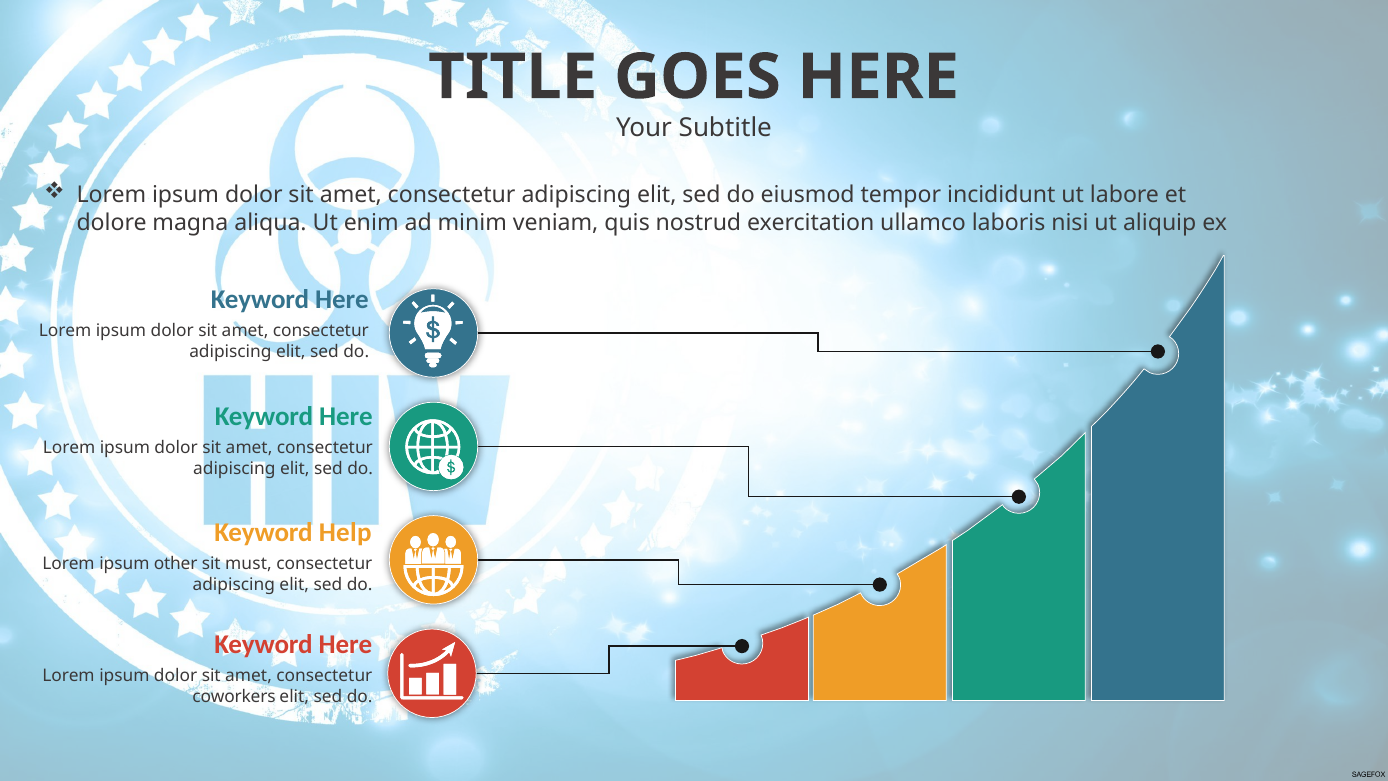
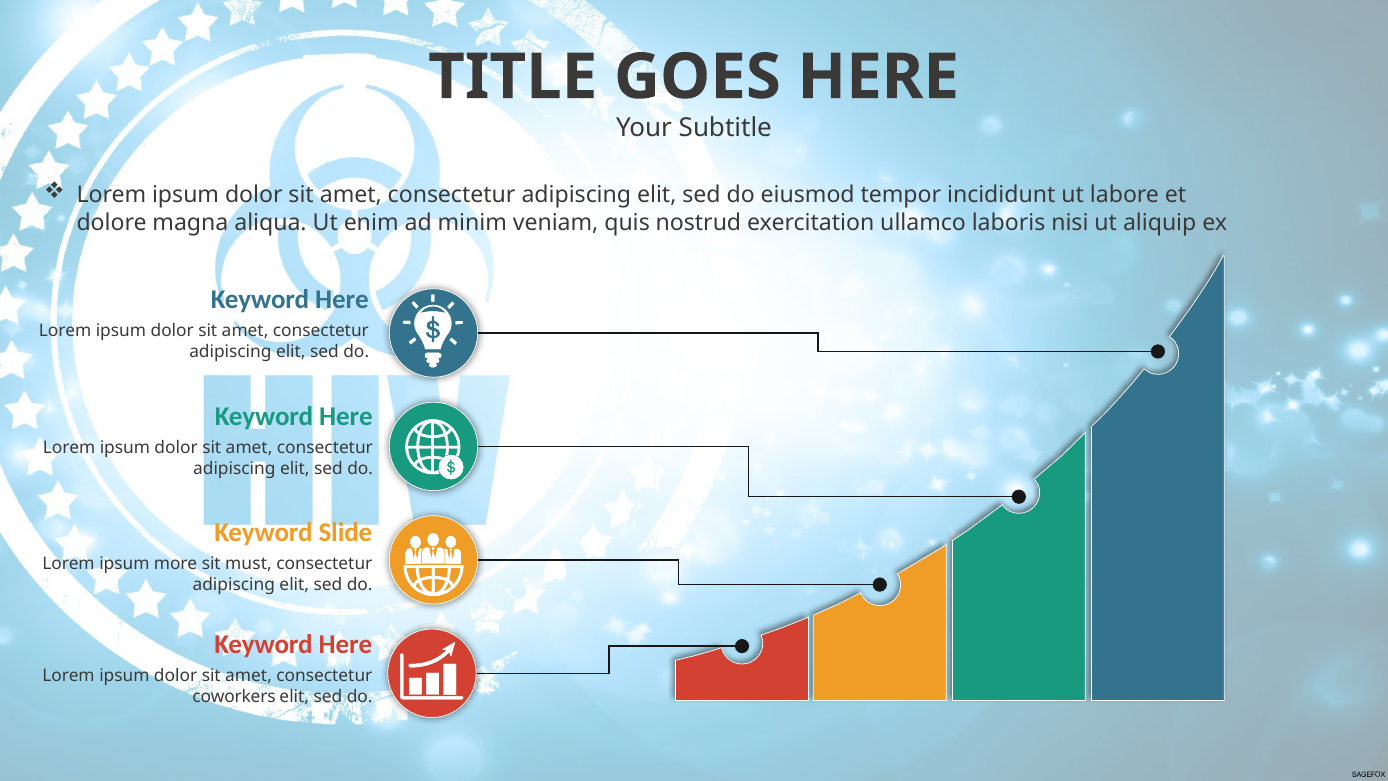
Help: Help -> Slide
other: other -> more
